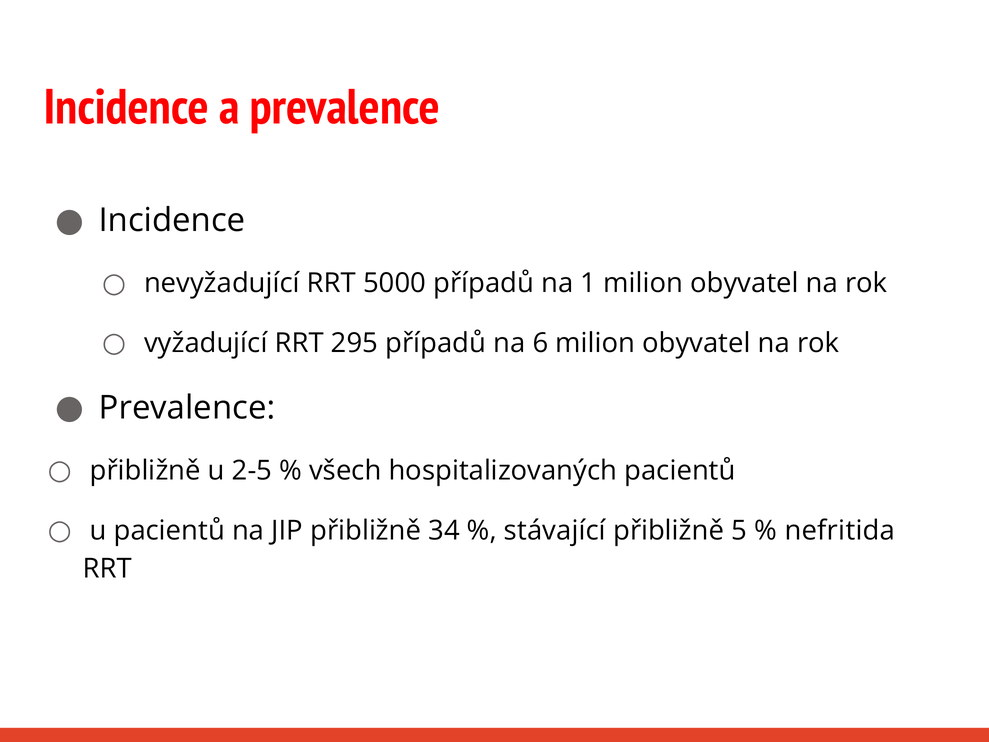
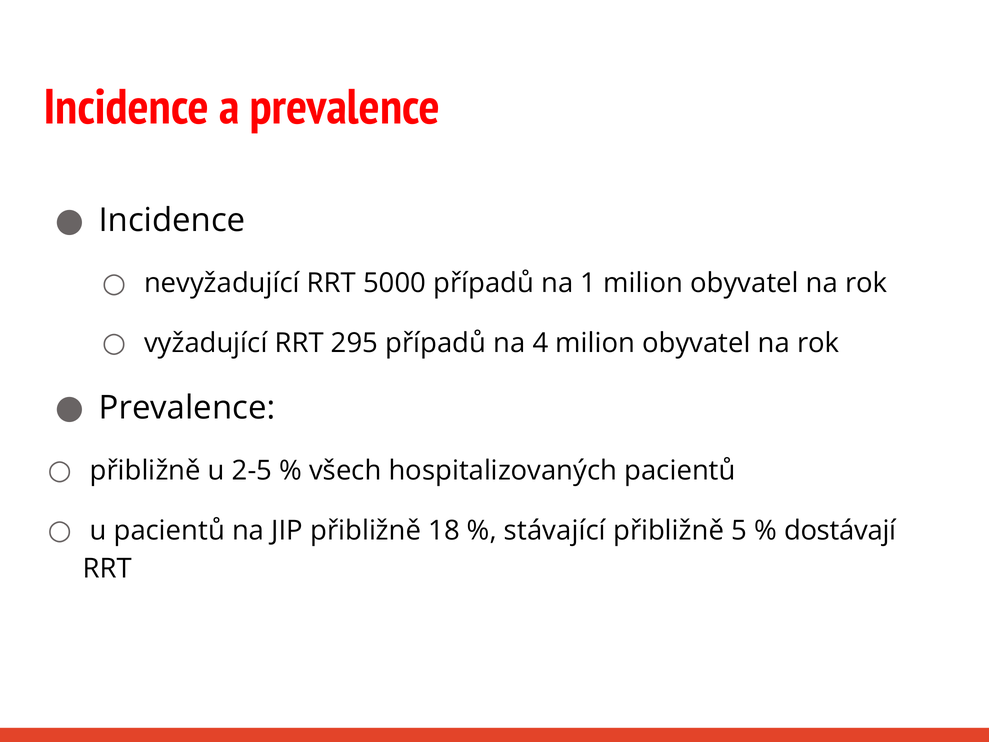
6: 6 -> 4
34: 34 -> 18
nefritida: nefritida -> dostávají
